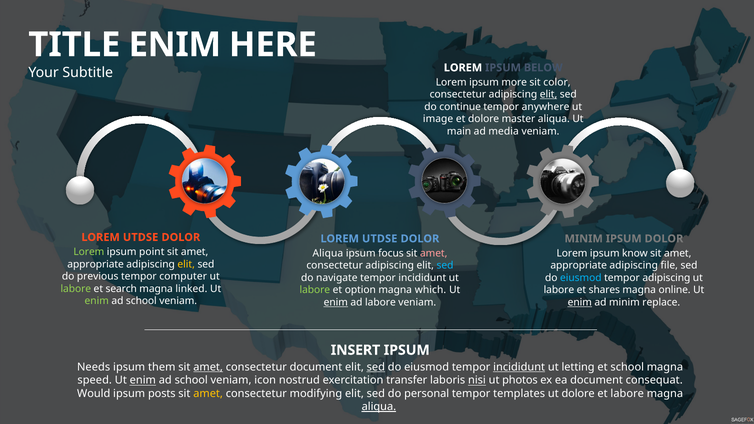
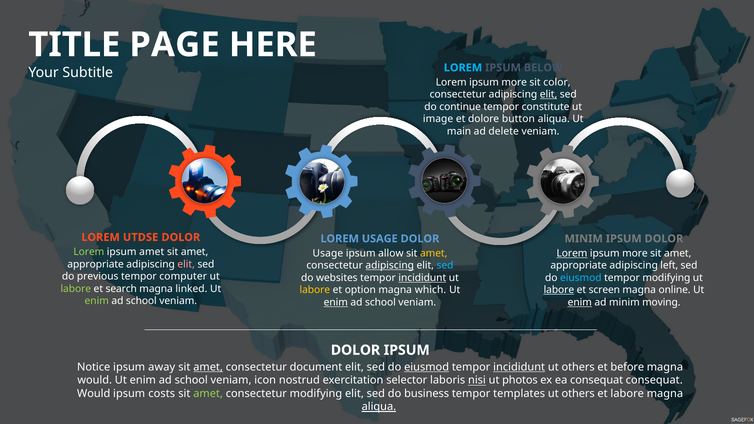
ENIM at (175, 45): ENIM -> PAGE
LOREM at (463, 68) colour: white -> light blue
anywhere: anywhere -> constitute
master: master -> button
media: media -> delete
UTDSE at (380, 239): UTDSE -> USAGE
ipsum point: point -> amet
Aliqua at (328, 253): Aliqua -> Usage
focus: focus -> allow
amet at (434, 253) colour: pink -> yellow
Lorem at (572, 253) underline: none -> present
know at (635, 253): know -> more
elit at (186, 264) colour: yellow -> pink
adipiscing at (390, 266) underline: none -> present
file: file -> left
navigate: navigate -> websites
incididunt at (422, 278) underline: none -> present
tempor adipiscing: adipiscing -> modifying
labore at (315, 290) colour: light green -> yellow
labore at (559, 290) underline: none -> present
shares: shares -> screen
labore at (380, 302): labore -> school
replace: replace -> moving
INSERT at (355, 350): INSERT -> DOLOR
Needs: Needs -> Notice
them: them -> away
sed at (376, 367) underline: present -> none
eiusmod at (427, 367) underline: none -> present
letting at (578, 367): letting -> others
et school: school -> before
speed at (95, 380): speed -> would
enim at (143, 380) underline: present -> none
transfer: transfer -> selector
ea document: document -> consequat
posts: posts -> costs
amet at (208, 394) colour: yellow -> light green
personal: personal -> business
dolore at (578, 394): dolore -> others
